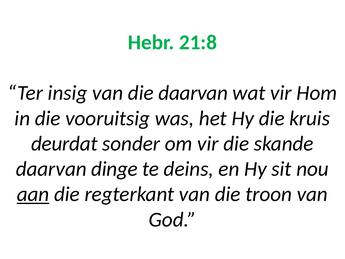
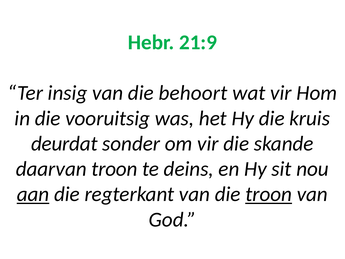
21:8: 21:8 -> 21:9
die daarvan: daarvan -> behoort
daarvan dinge: dinge -> troon
troon at (269, 194) underline: none -> present
